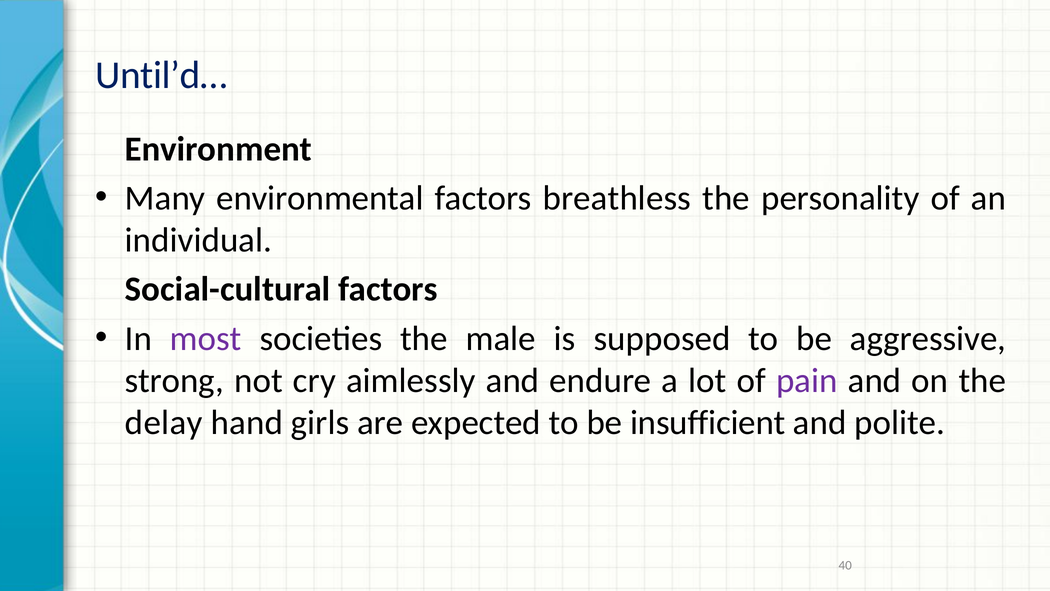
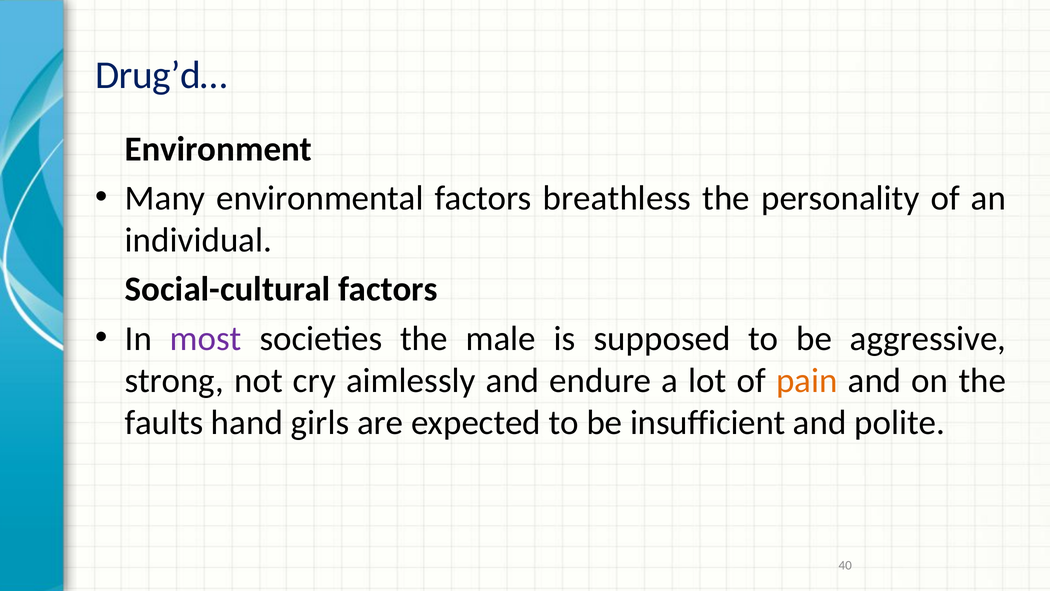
Until’d…: Until’d… -> Drug’d…
pain colour: purple -> orange
delay: delay -> faults
